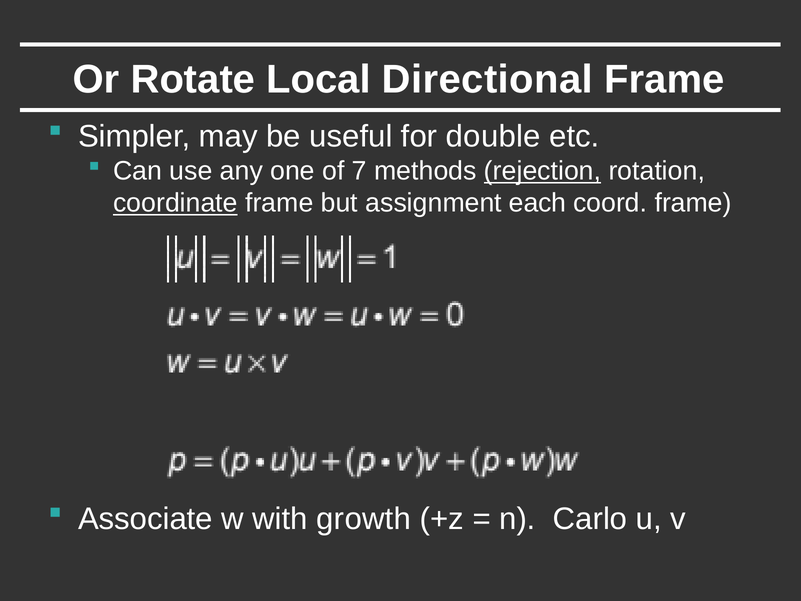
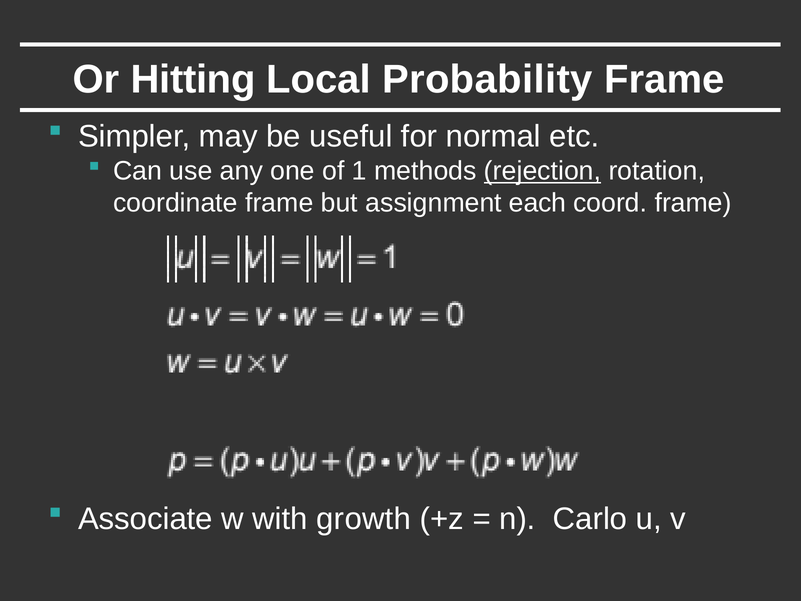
Rotate: Rotate -> Hitting
Directional: Directional -> Probability
double: double -> normal
7: 7 -> 1
coordinate underline: present -> none
